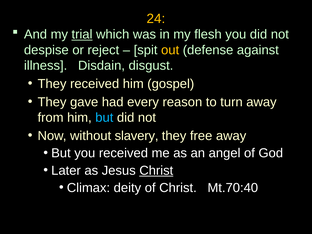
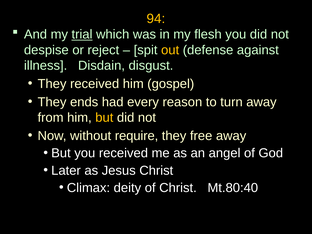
24: 24 -> 94
gave: gave -> ends
but at (104, 118) colour: light blue -> yellow
slavery: slavery -> require
Christ at (156, 171) underline: present -> none
Mt.70:40: Mt.70:40 -> Mt.80:40
